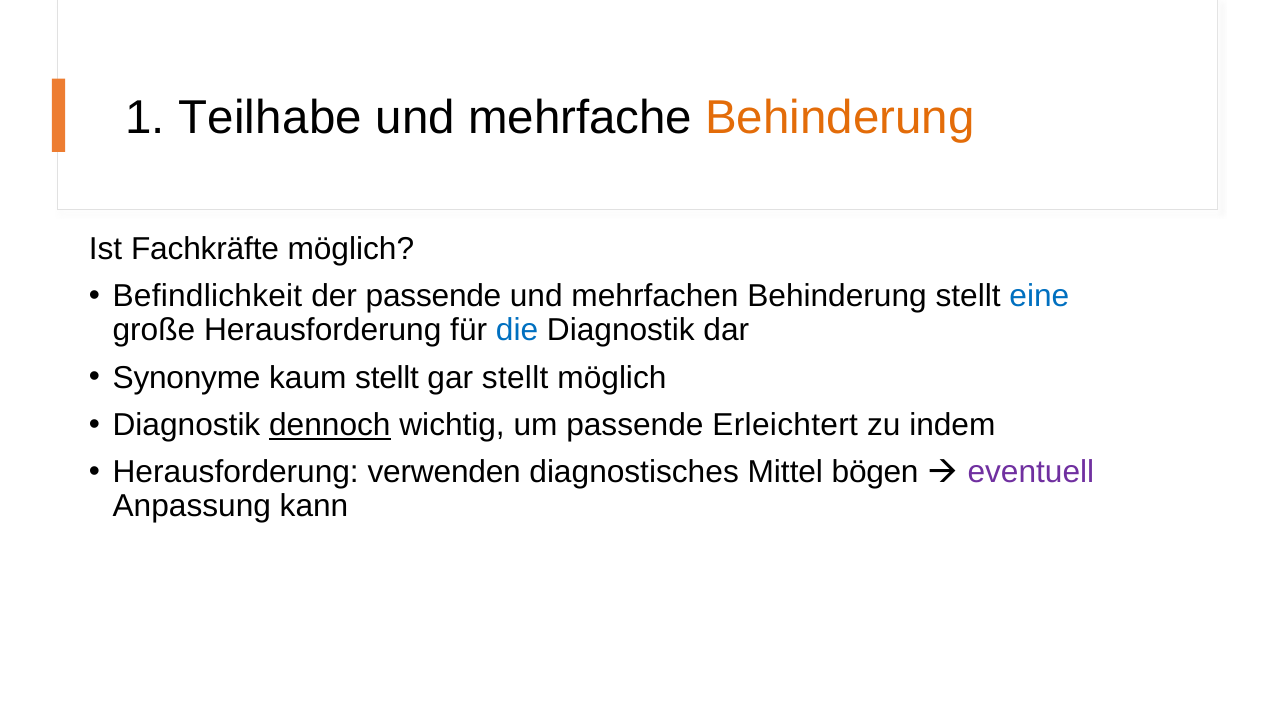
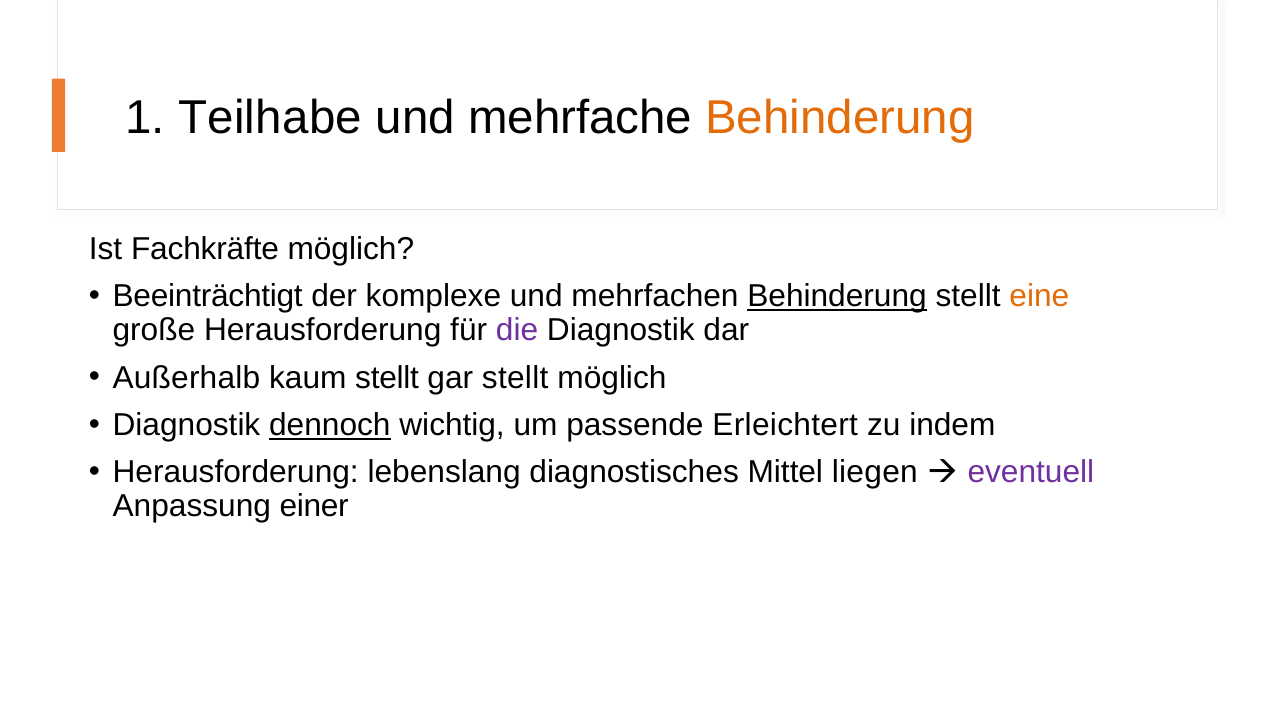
Befindlichkeit: Befindlichkeit -> Beeinträchtigt
der passende: passende -> komplexe
Behinderung at (837, 296) underline: none -> present
eine colour: blue -> orange
die colour: blue -> purple
Synonyme: Synonyme -> Außerhalb
verwenden: verwenden -> lebenslang
bögen: bögen -> liegen
kann: kann -> einer
